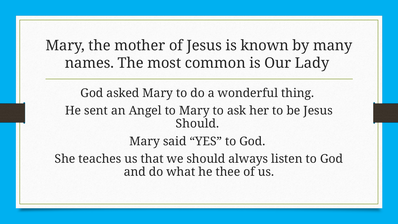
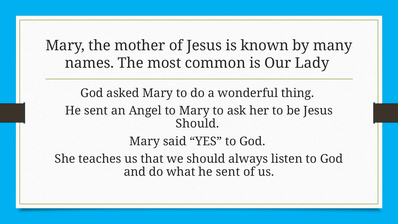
what he thee: thee -> sent
